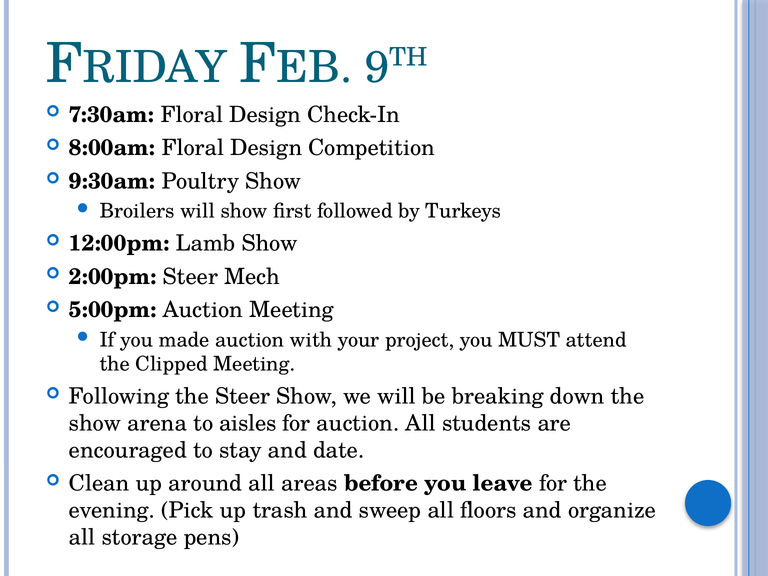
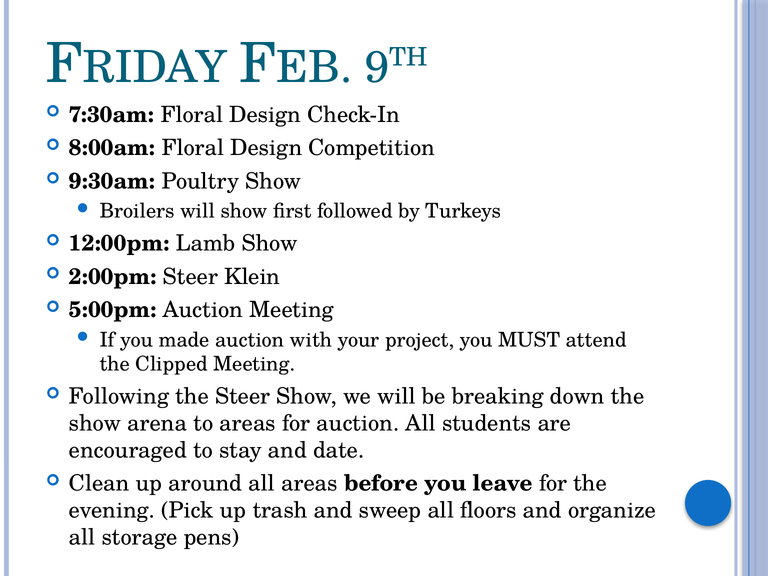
Mech: Mech -> Klein
to aisles: aisles -> areas
